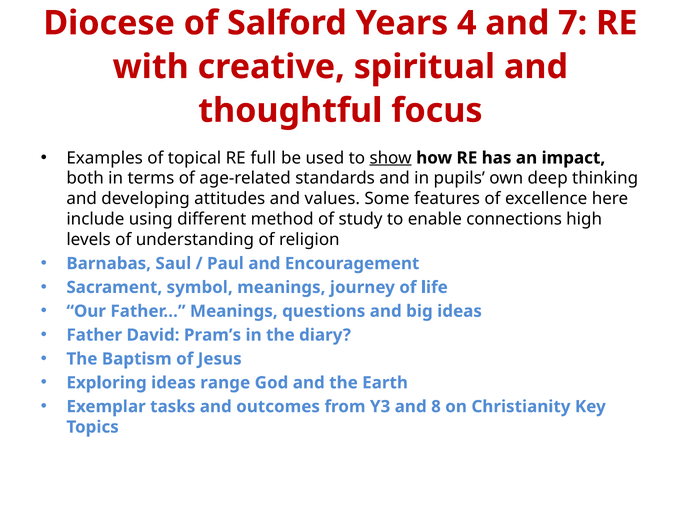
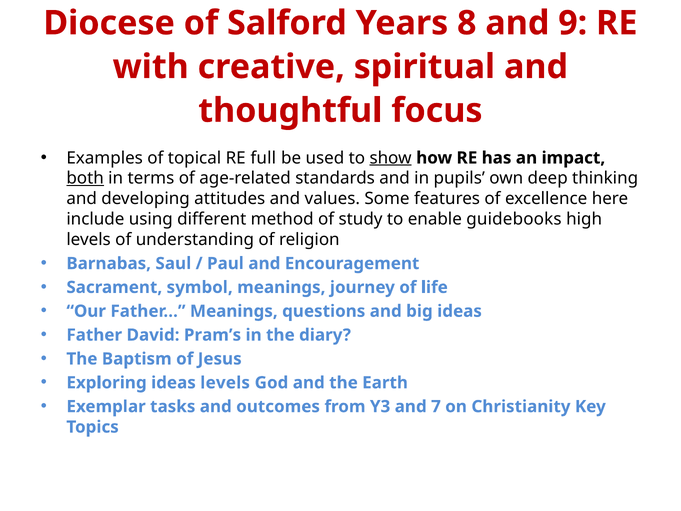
4: 4 -> 8
7: 7 -> 9
both underline: none -> present
connections: connections -> guidebooks
ideas range: range -> levels
8: 8 -> 7
